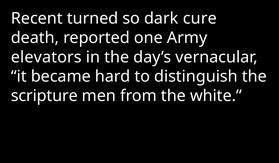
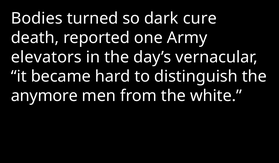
Recent: Recent -> Bodies
scripture: scripture -> anymore
